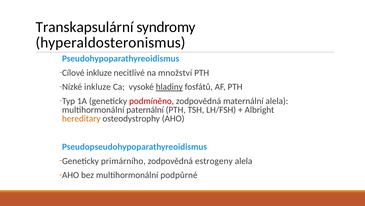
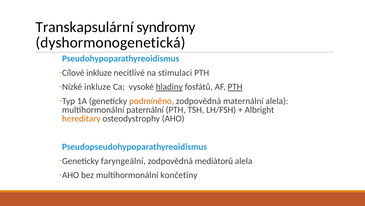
hyperaldosteronismus: hyperaldosteronismus -> dyshormonogenetická
množství: množství -> stimulaci
PTH at (235, 87) underline: none -> present
podmíněno colour: red -> orange
primárního: primárního -> faryngeální
estrogeny: estrogeny -> mediátorů
podpůrné: podpůrné -> končetiny
